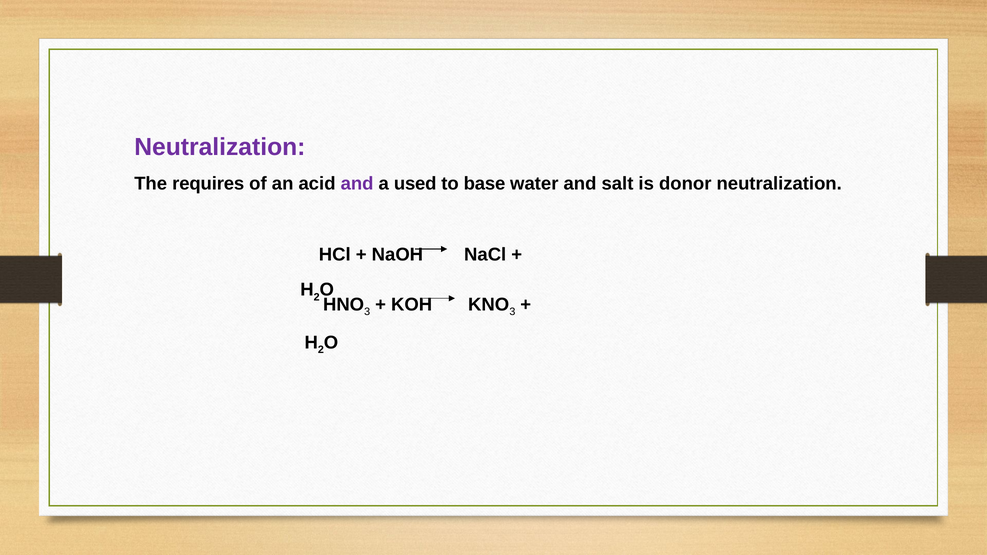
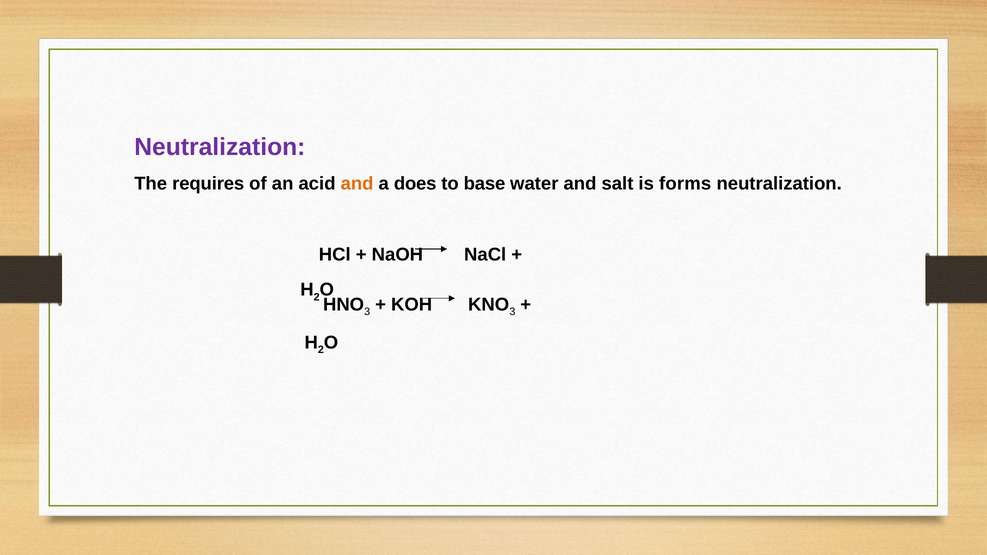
and at (357, 184) colour: purple -> orange
used: used -> does
donor: donor -> forms
